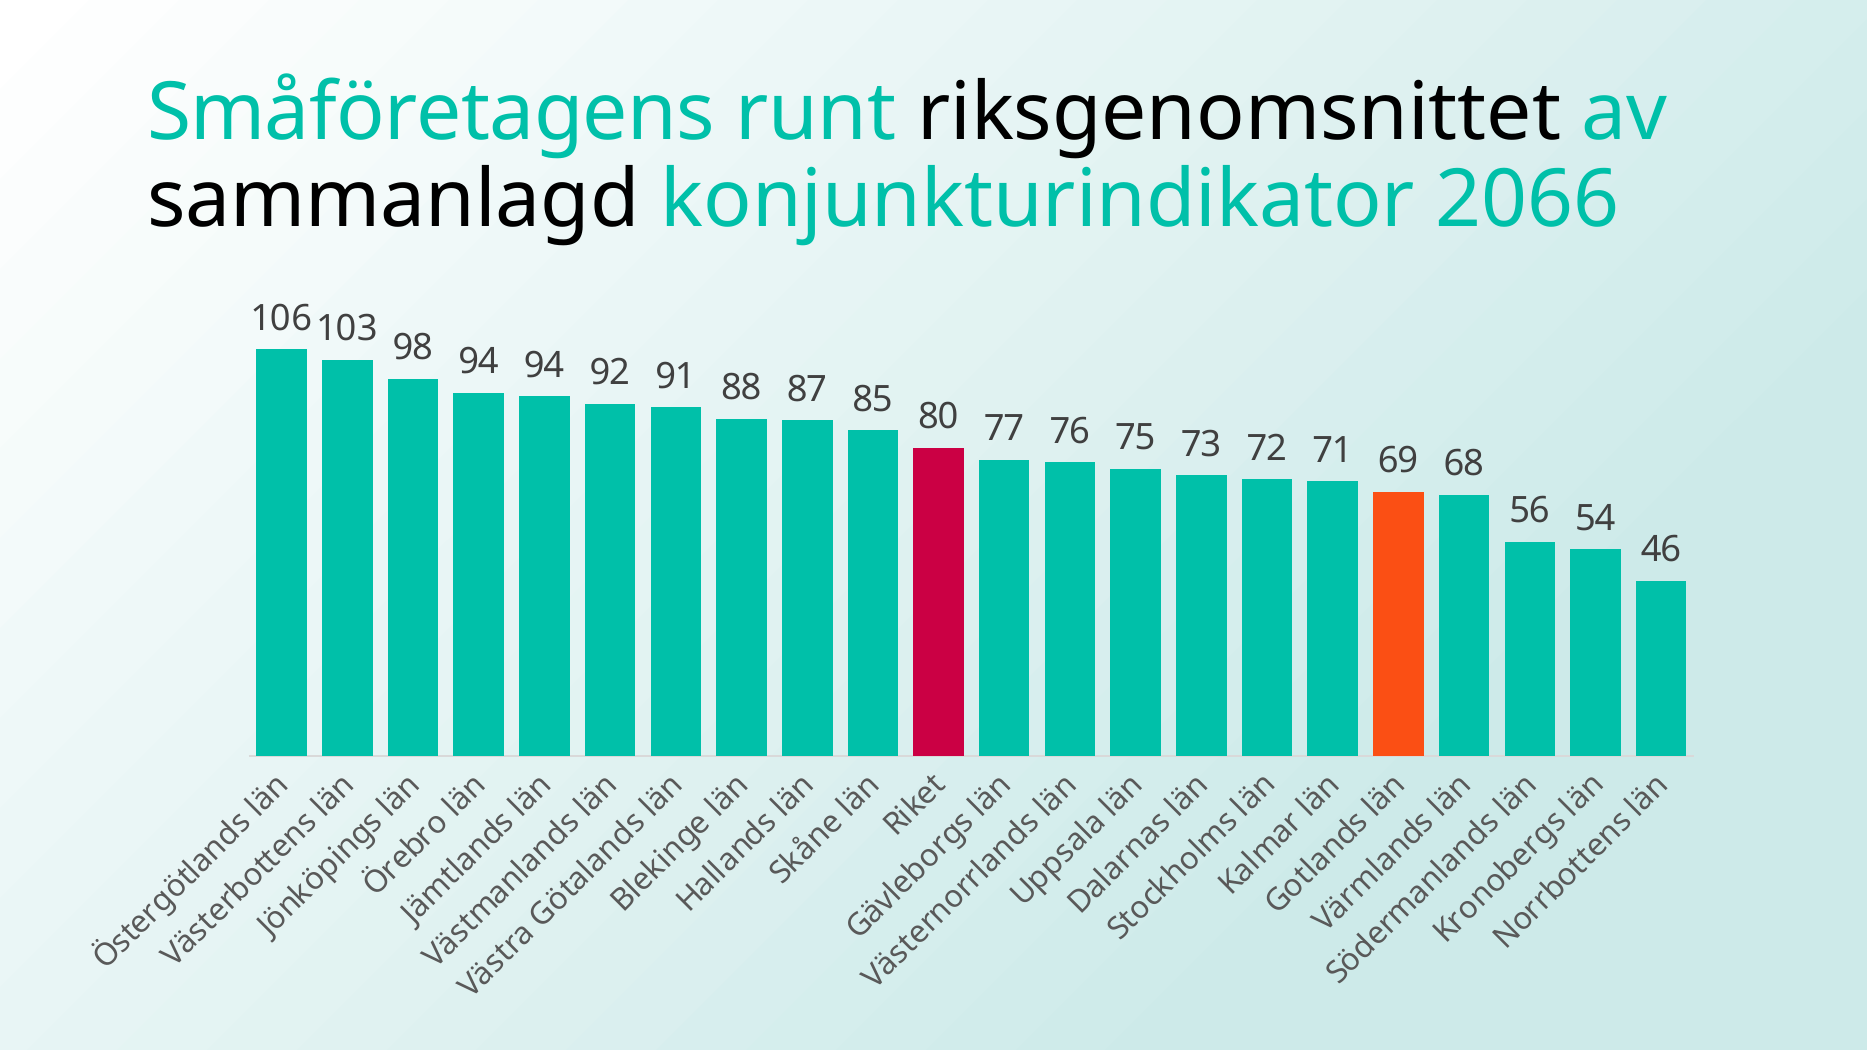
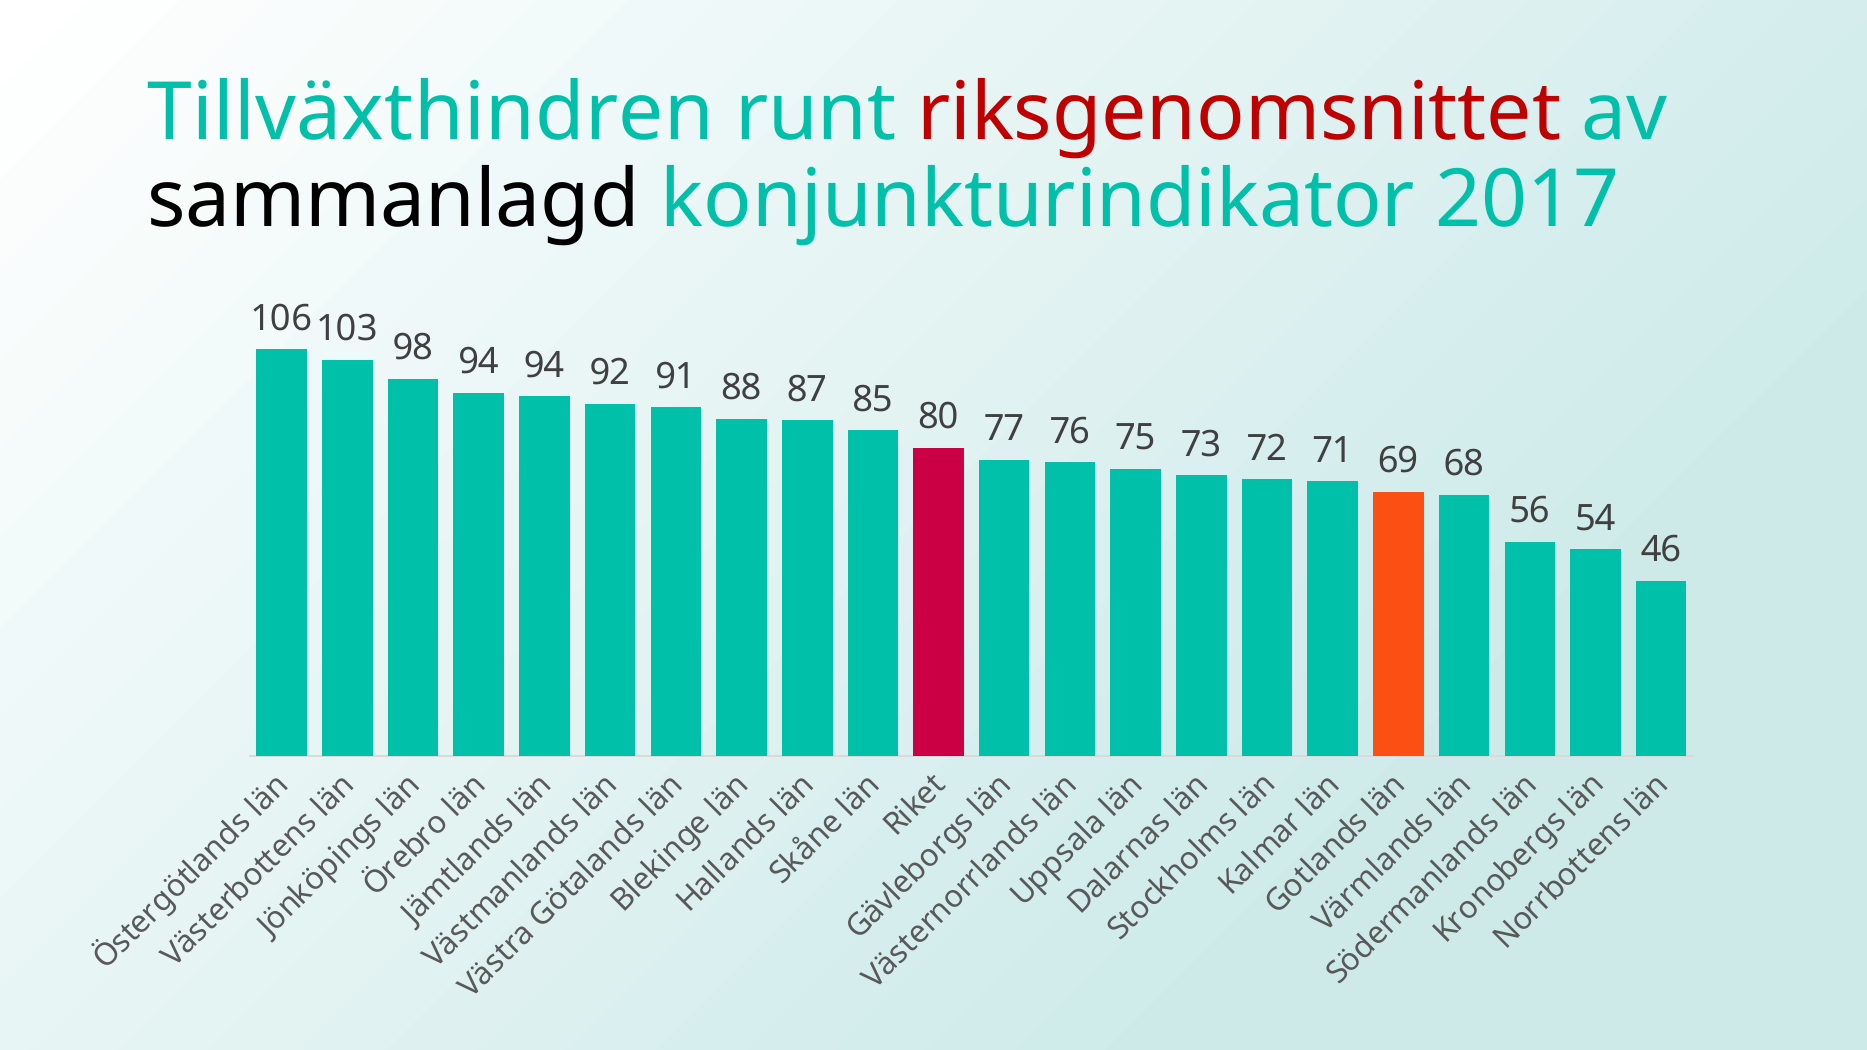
Småföretagens: Småföretagens -> Tillväxthindren
riksgenomsnittet colour: black -> red
2066: 2066 -> 2017
